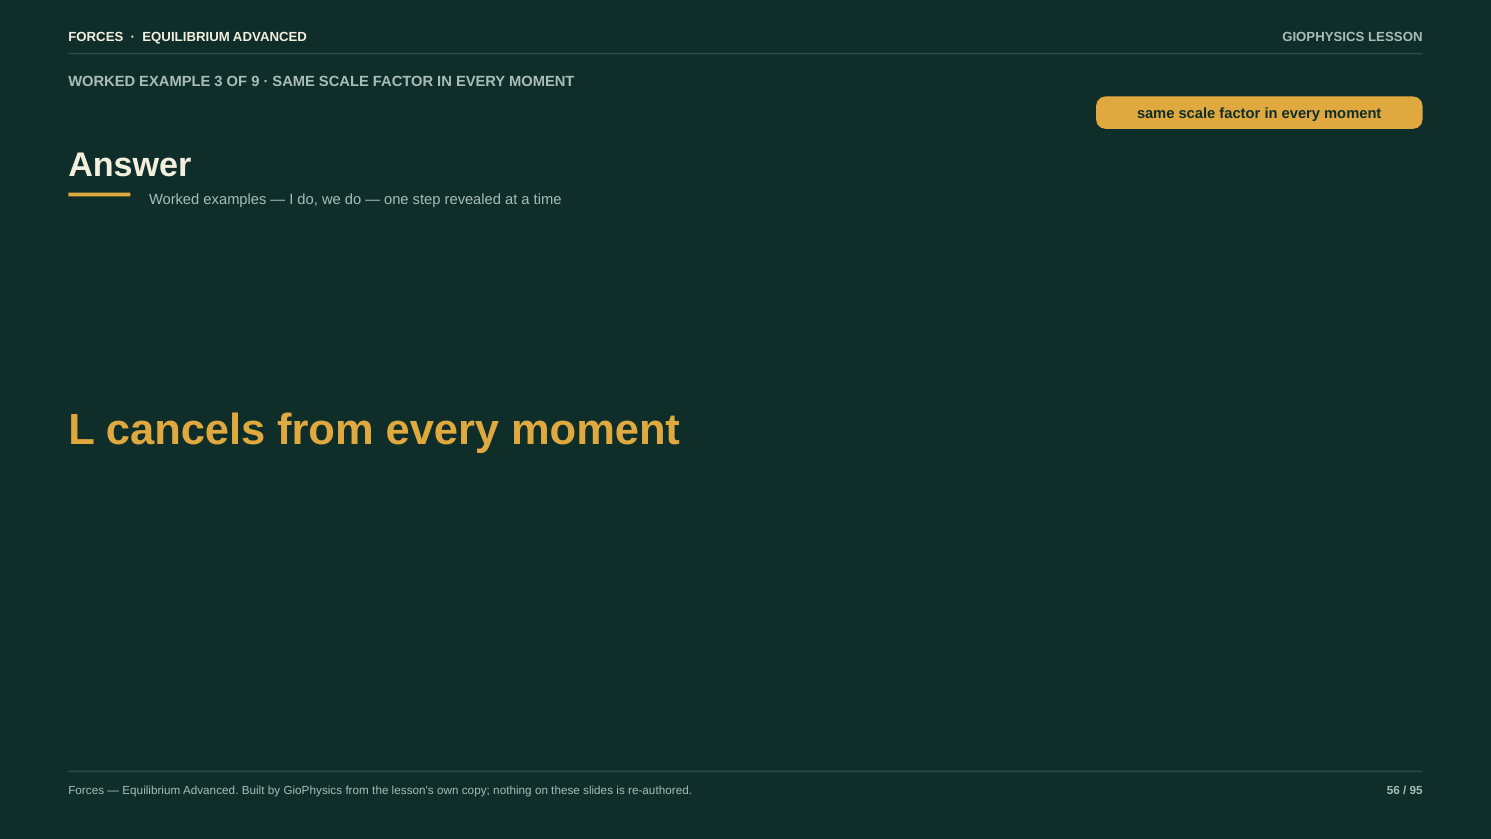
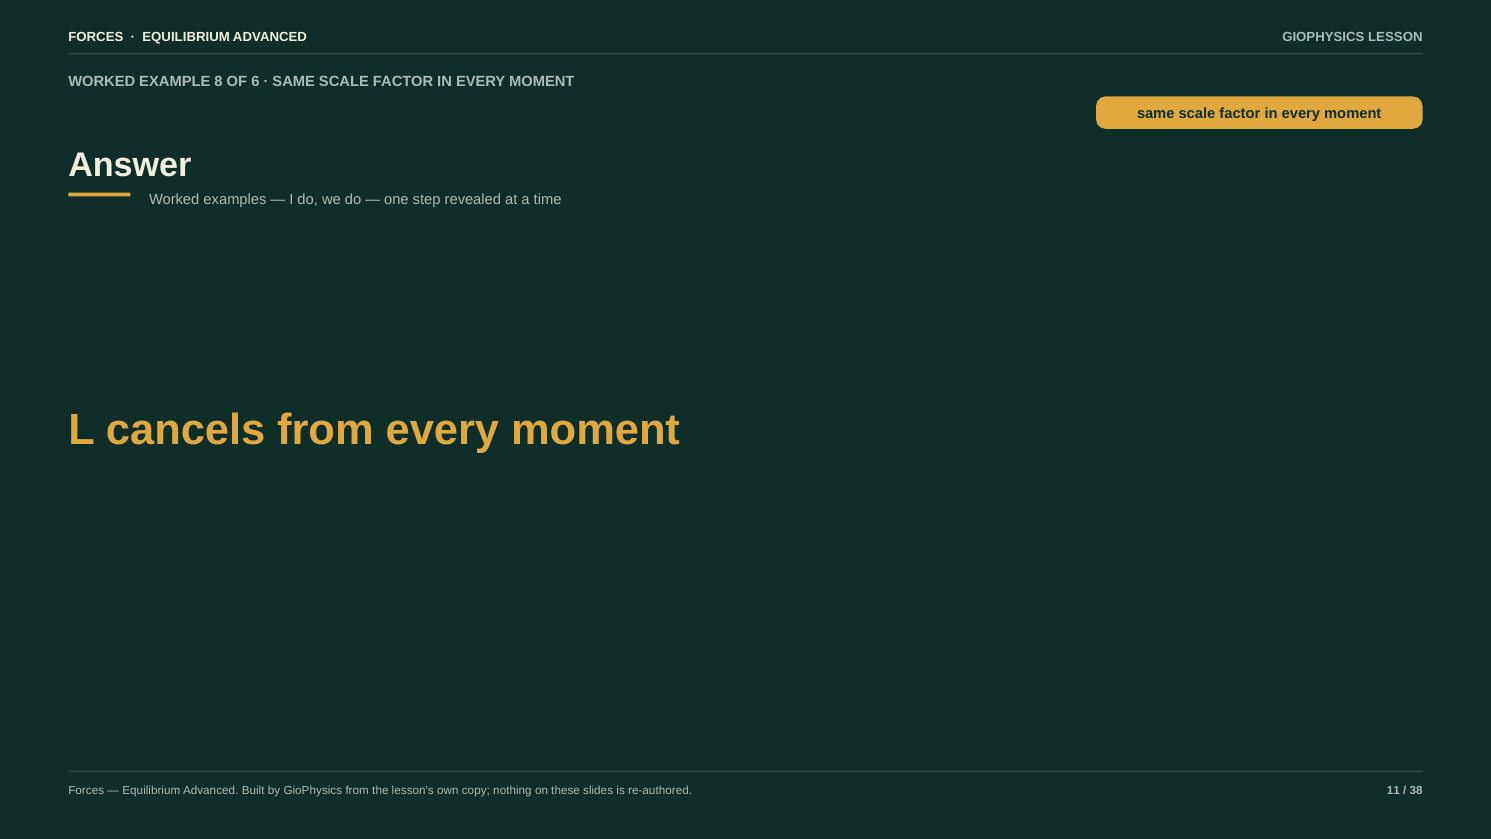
3: 3 -> 8
9: 9 -> 6
56: 56 -> 11
95: 95 -> 38
